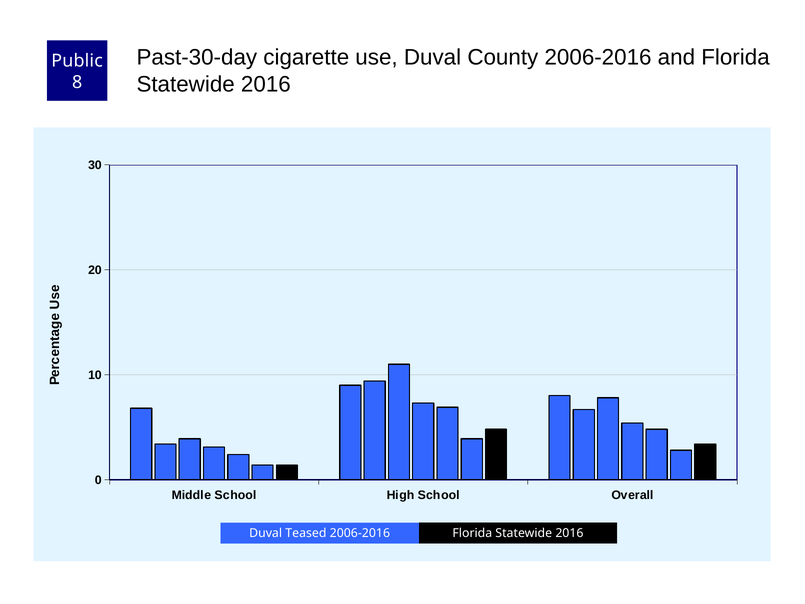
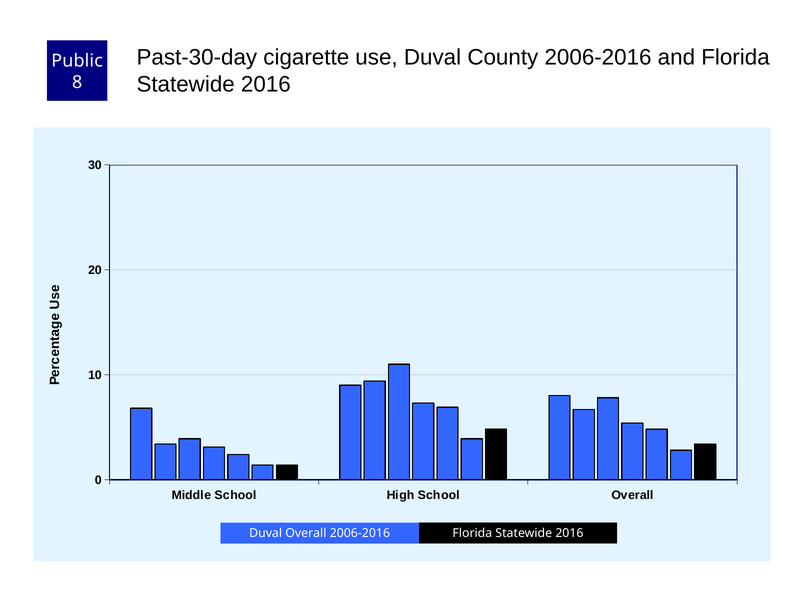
Duval Teased: Teased -> Overall
